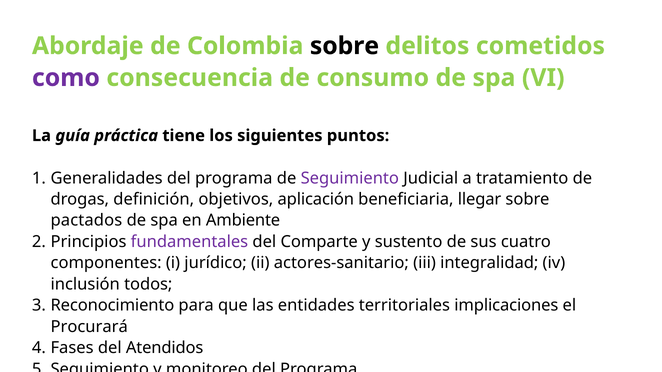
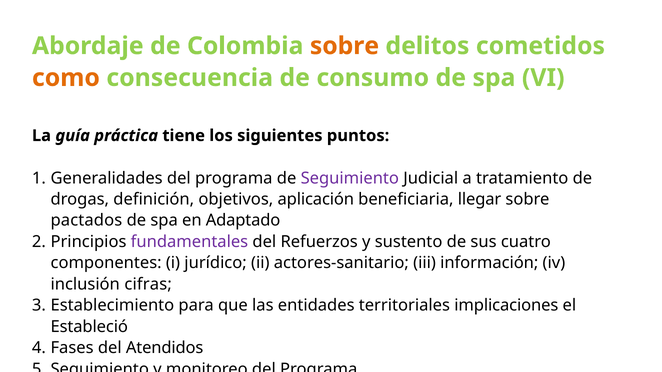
sobre at (344, 46) colour: black -> orange
como colour: purple -> orange
Ambiente: Ambiente -> Adaptado
Comparte: Comparte -> Refuerzos
integralidad: integralidad -> información
todos: todos -> cifras
Reconocimiento: Reconocimiento -> Establecimiento
Procurará: Procurará -> Estableció
